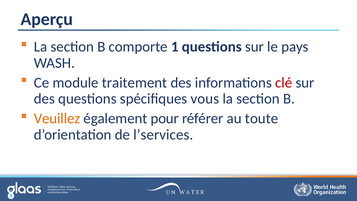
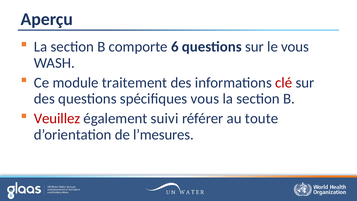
1: 1 -> 6
le pays: pays -> vous
Veuillez colour: orange -> red
pour: pour -> suivi
l’services: l’services -> l’mesures
